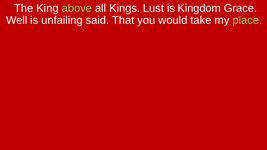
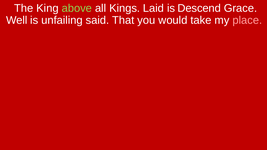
Lust: Lust -> Laid
Kingdom: Kingdom -> Descend
place colour: light green -> pink
